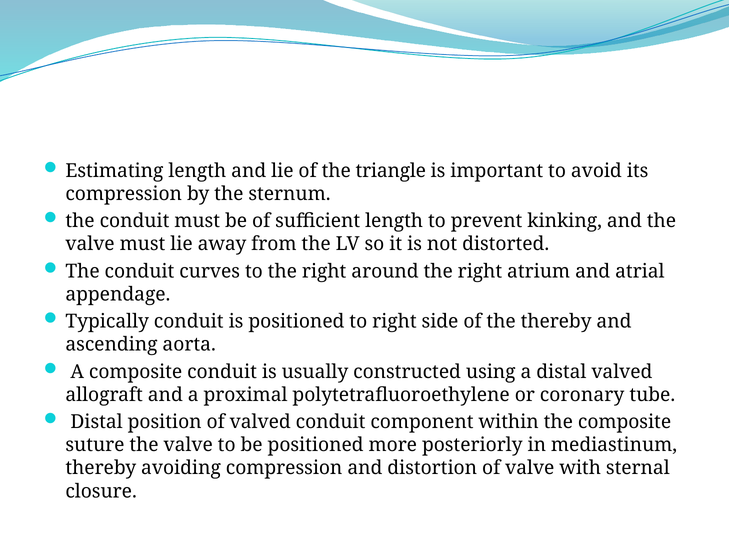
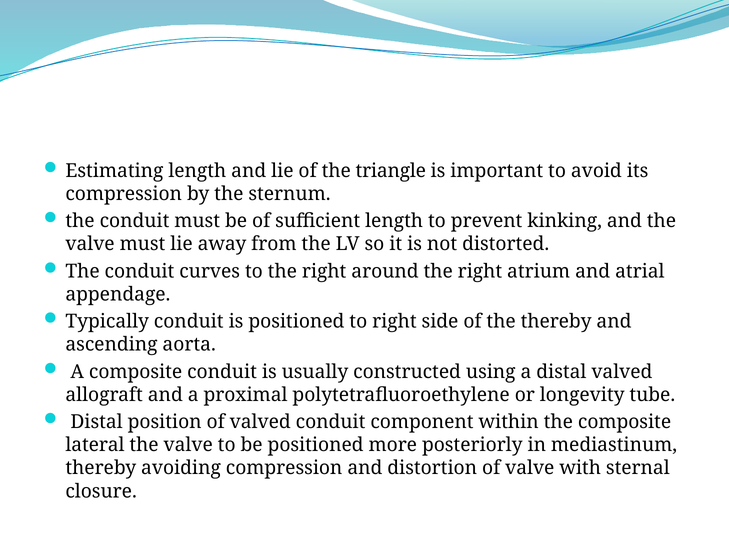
coronary: coronary -> longevity
suture: suture -> lateral
